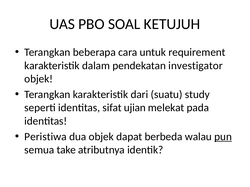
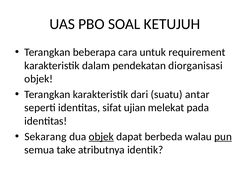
investigator: investigator -> diorganisasi
study: study -> antar
Peristiwa: Peristiwa -> Sekarang
objek at (101, 137) underline: none -> present
